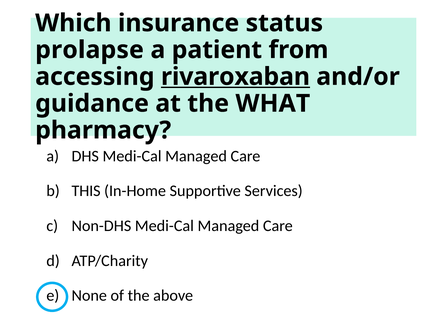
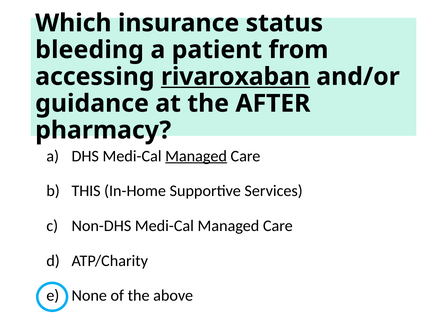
prolapse: prolapse -> bleeding
WHAT: WHAT -> AFTER
Managed at (196, 156) underline: none -> present
